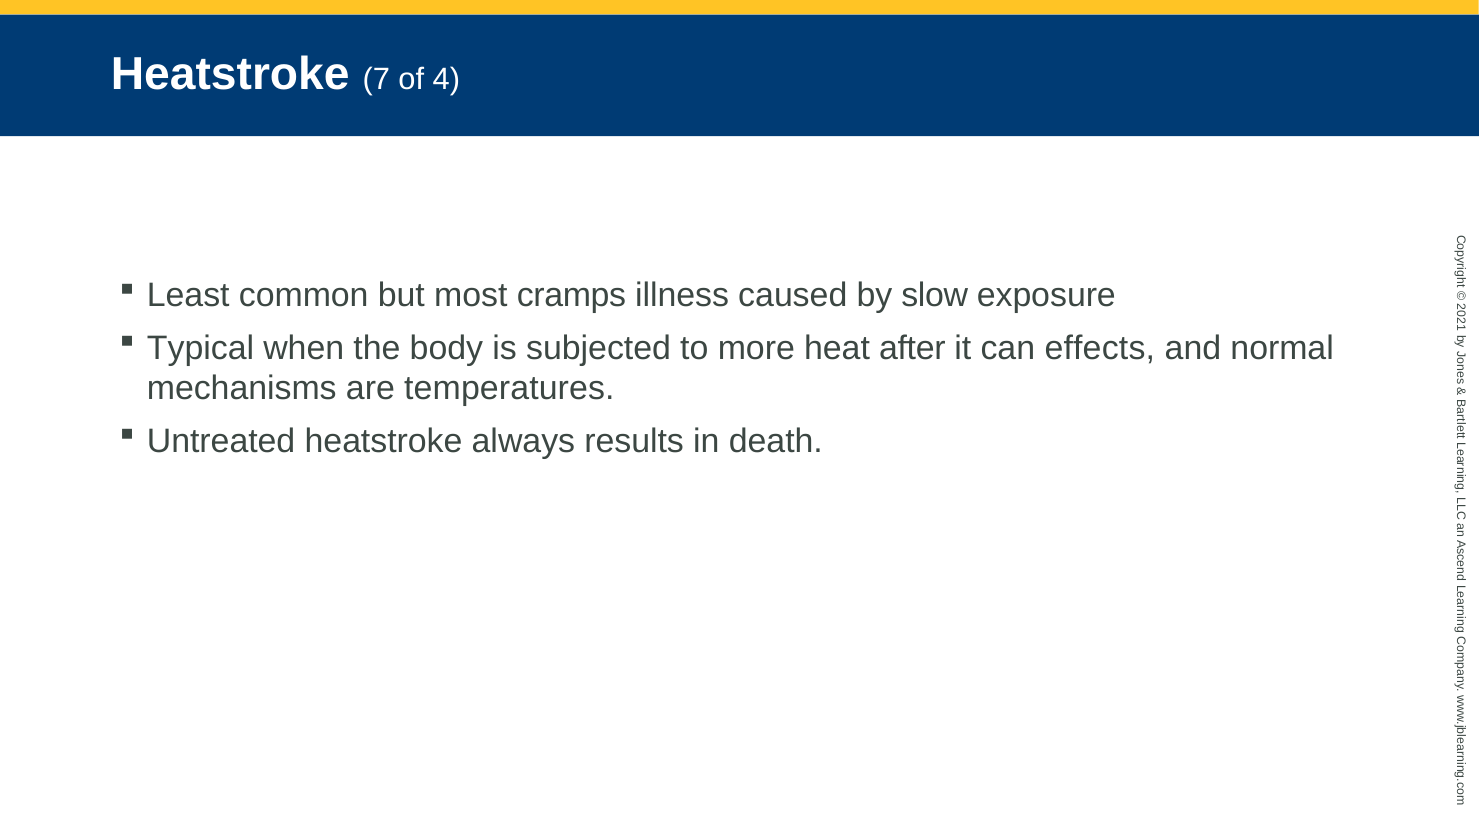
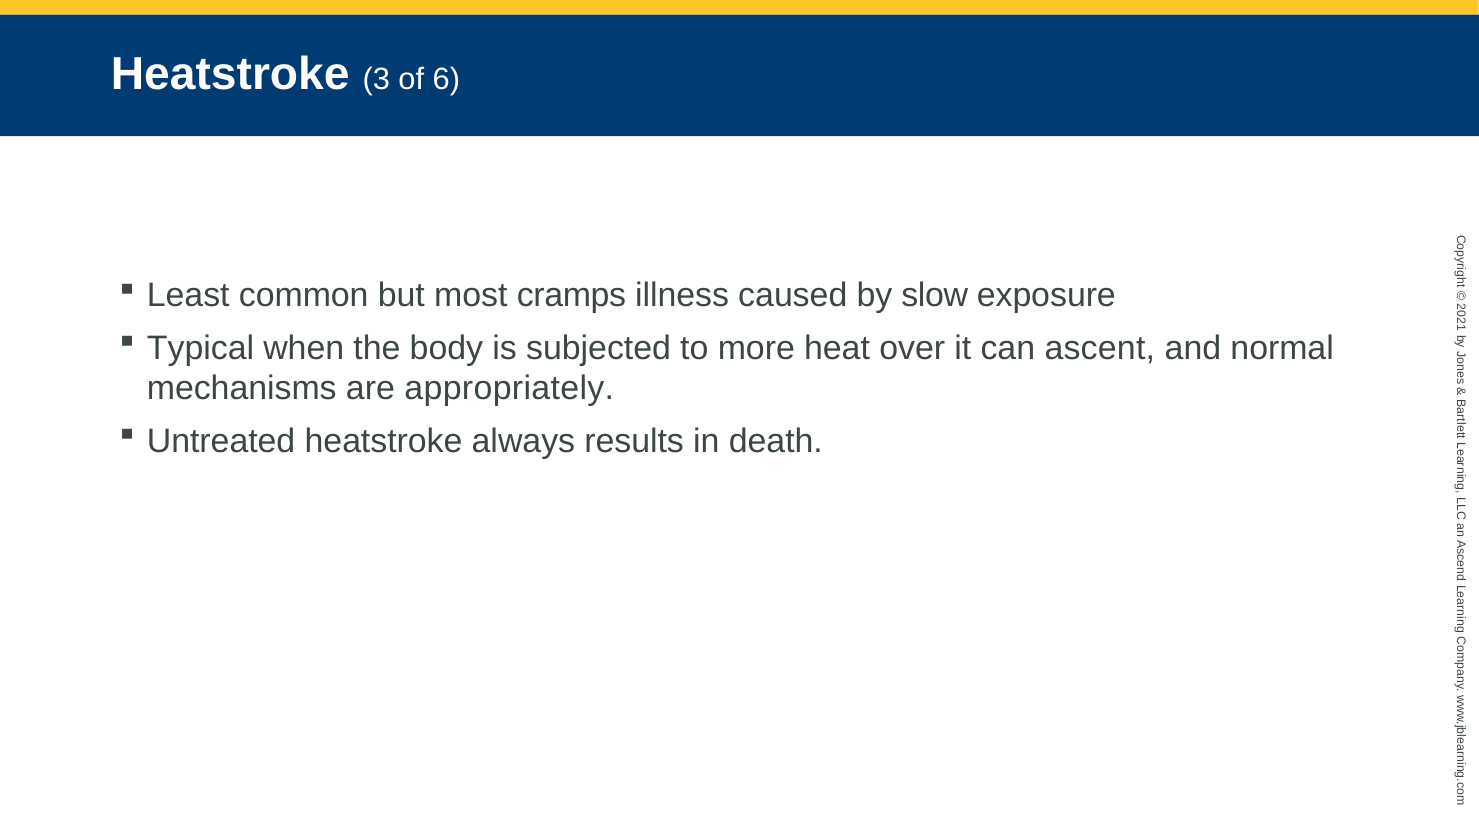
7: 7 -> 3
4: 4 -> 6
after: after -> over
effects: effects -> ascent
temperatures: temperatures -> appropriately
